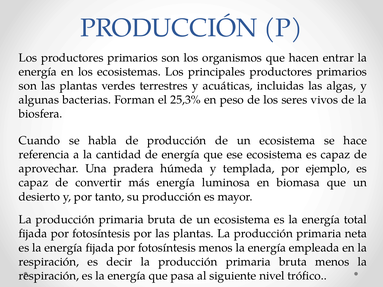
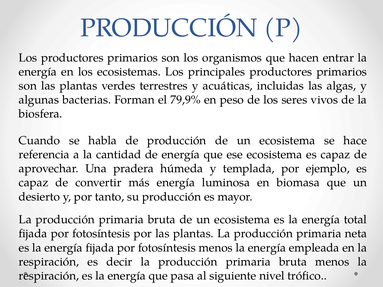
25,3%: 25,3% -> 79,9%
